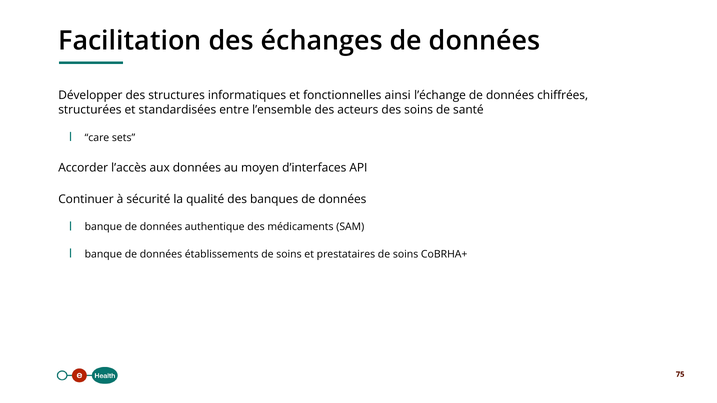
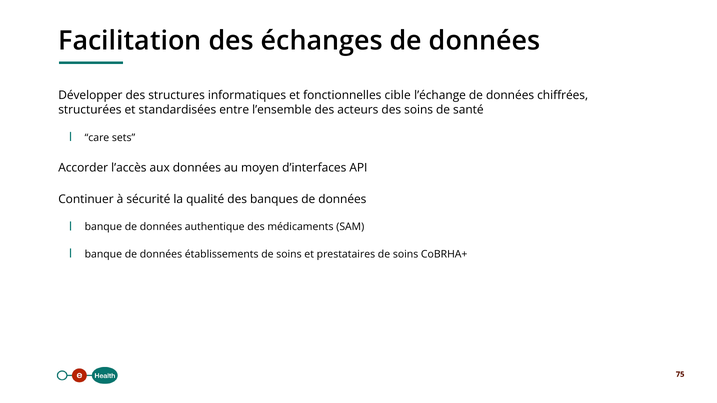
ainsi: ainsi -> cible
